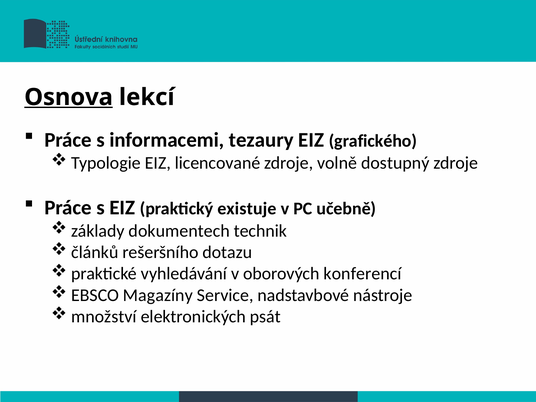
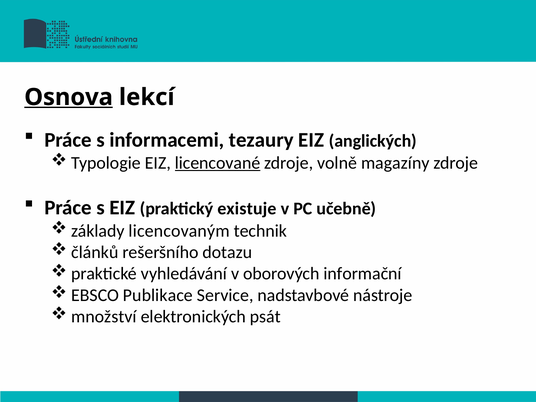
grafického: grafického -> anglických
licencované underline: none -> present
dostupný: dostupný -> magazíny
dokumentech: dokumentech -> licencovaným
konferencí: konferencí -> informační
Magazíny: Magazíny -> Publikace
